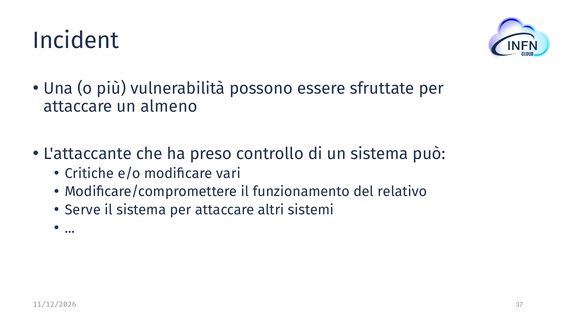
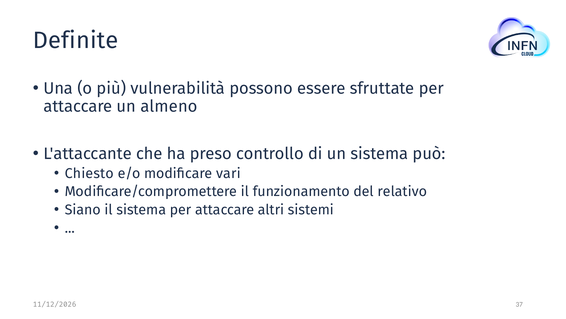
Incident: Incident -> Definite
Critiche: Critiche -> Chiesto
Serve: Serve -> Siano
